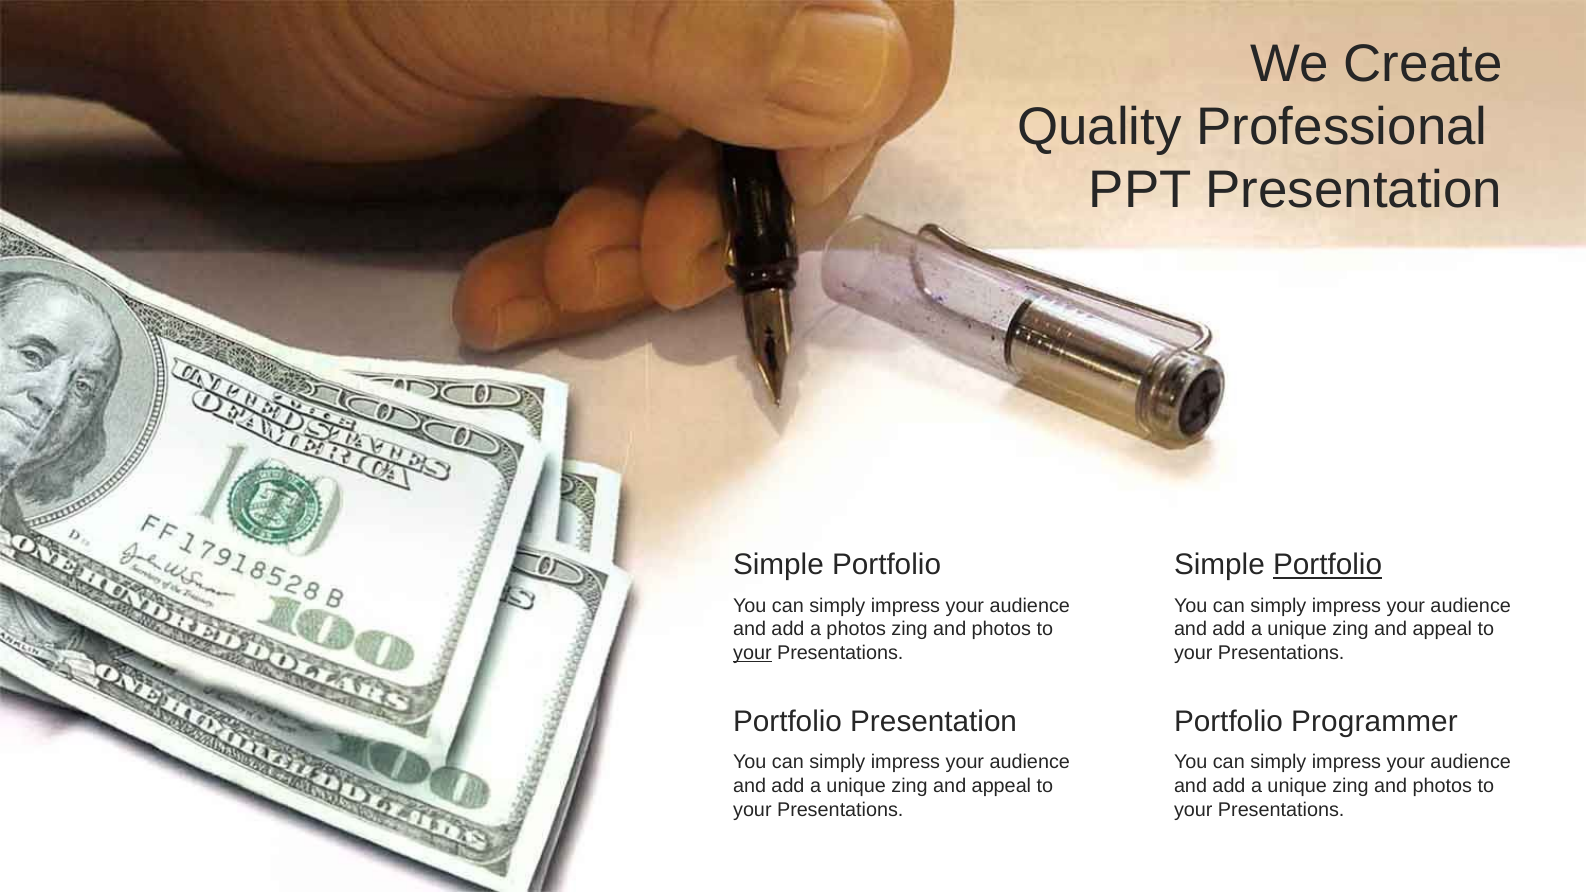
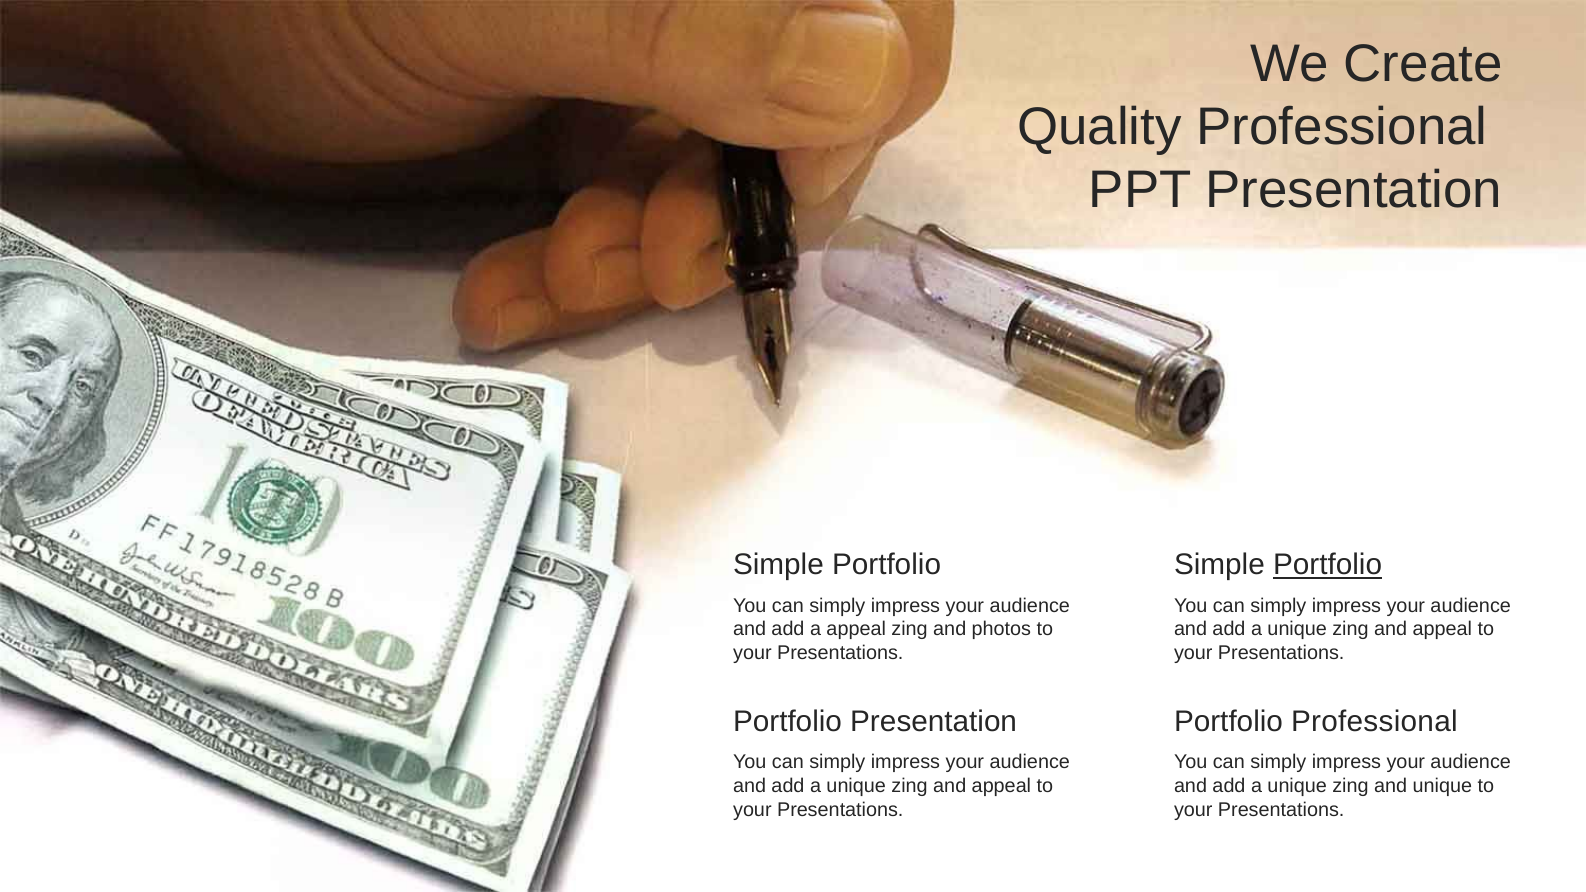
a photos: photos -> appeal
your at (752, 653) underline: present -> none
Portfolio Programmer: Programmer -> Professional
unique zing and photos: photos -> unique
